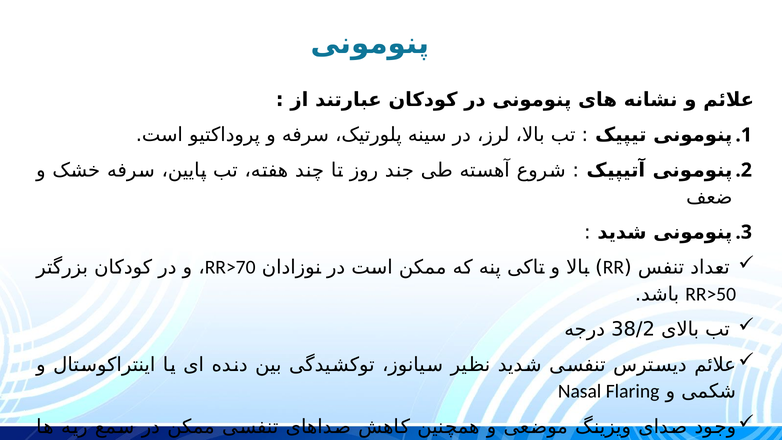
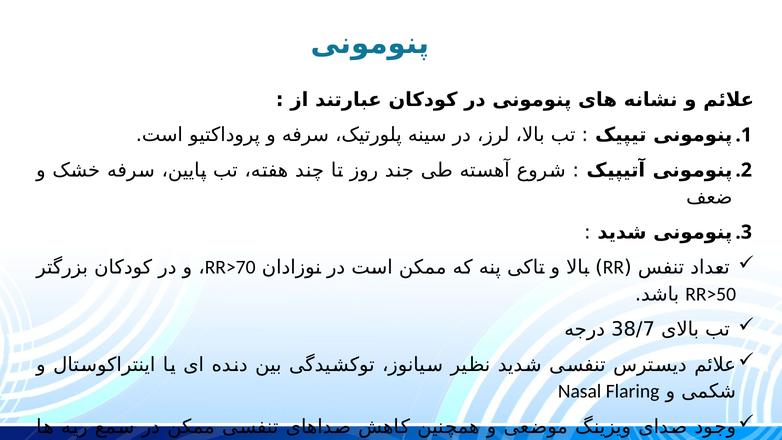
38/2: 38/2 -> 38/7
